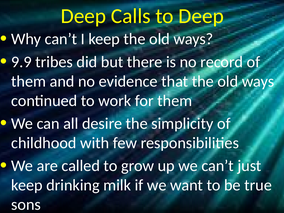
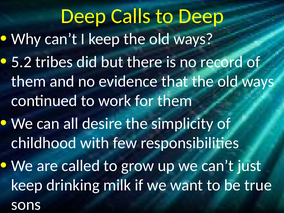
9.9: 9.9 -> 5.2
